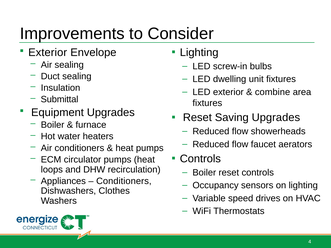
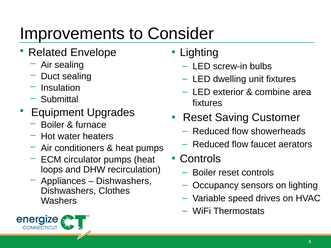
Exterior at (48, 52): Exterior -> Related
Saving Upgrades: Upgrades -> Customer
Conditioners at (124, 181): Conditioners -> Dishwashers
